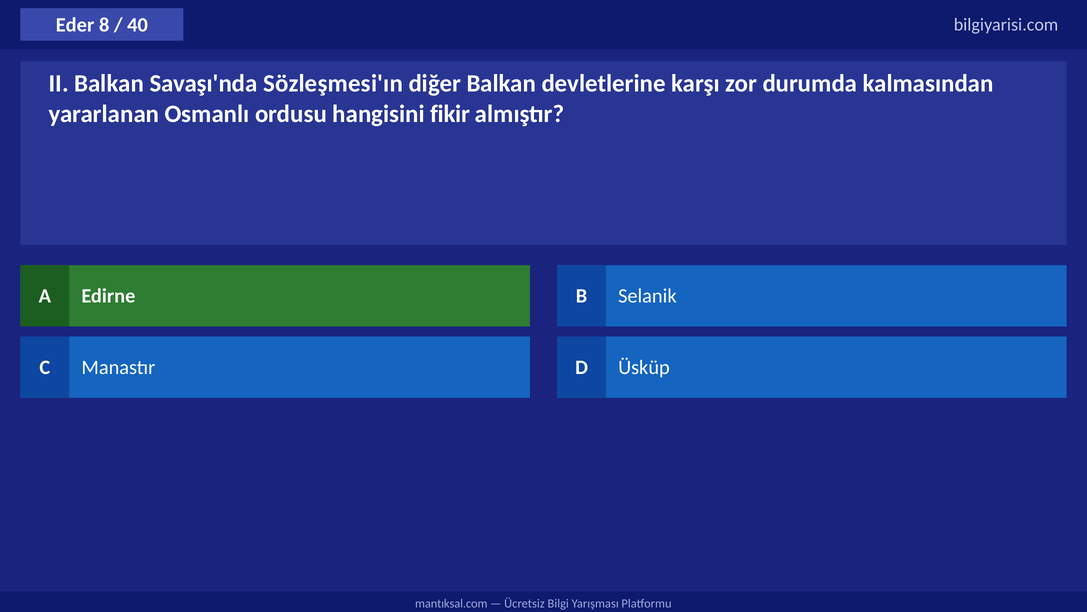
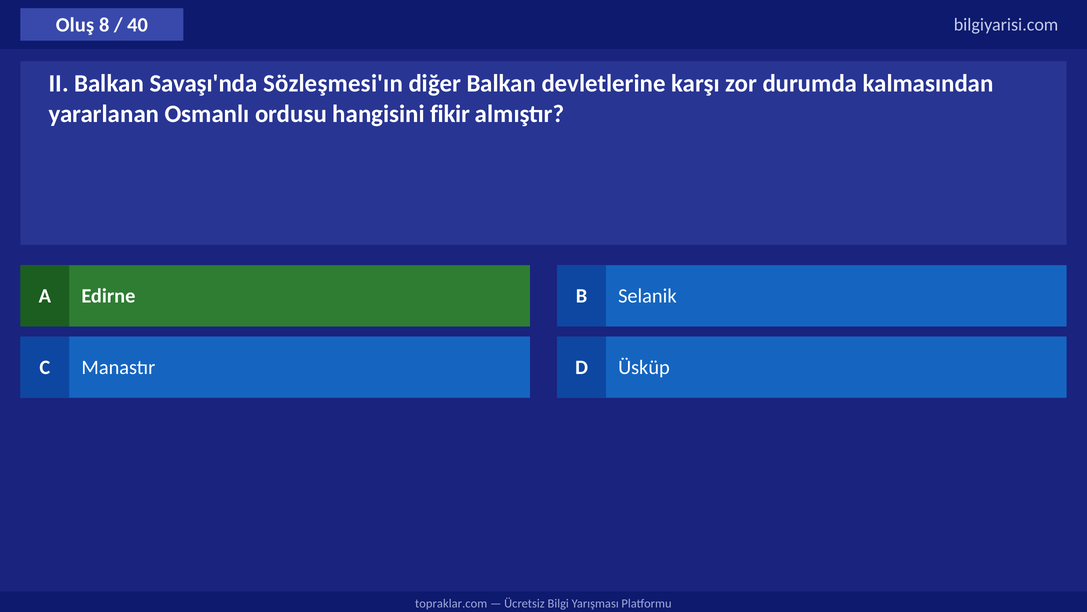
Eder: Eder -> Oluş
mantıksal.com: mantıksal.com -> topraklar.com
